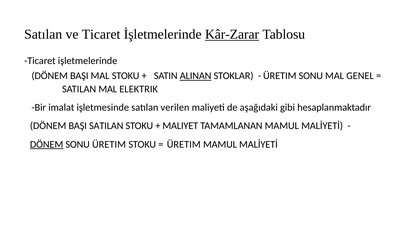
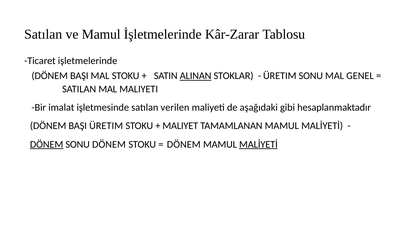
ve Ticaret: Ticaret -> Mamul
Kâr-Zarar underline: present -> none
MAL ELEKTRIK: ELEKTRIK -> MALIYETI
BAŞI SATILAN: SATILAN -> ÜRETIM
SONU ÜRETIM: ÜRETIM -> DÖNEM
ÜRETIM at (184, 144): ÜRETIM -> DÖNEM
MALİYETİ at (258, 144) underline: none -> present
